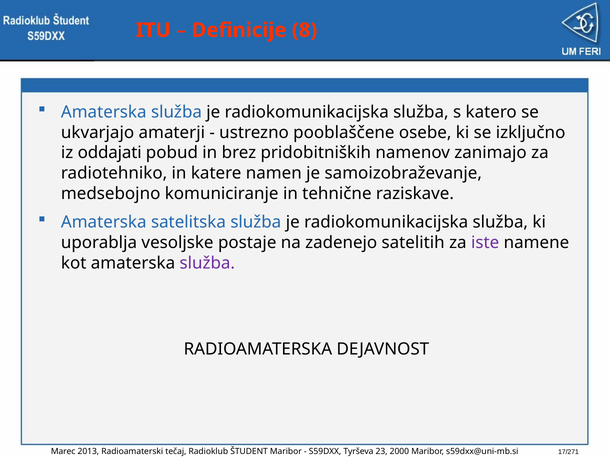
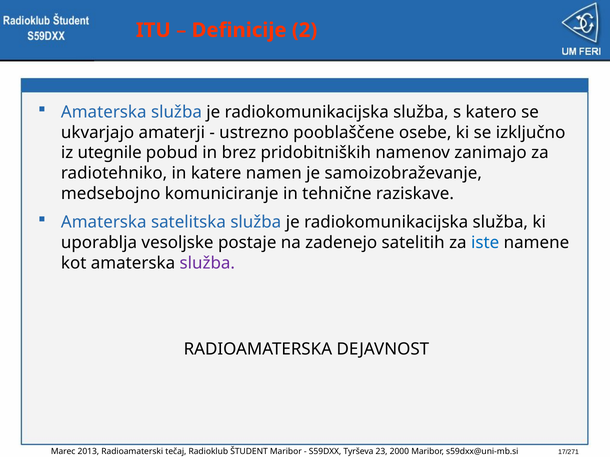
8: 8 -> 2
oddajati: oddajati -> utegnile
iste colour: purple -> blue
